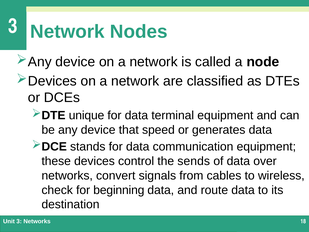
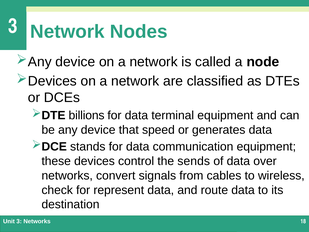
unique: unique -> billions
beginning: beginning -> represent
